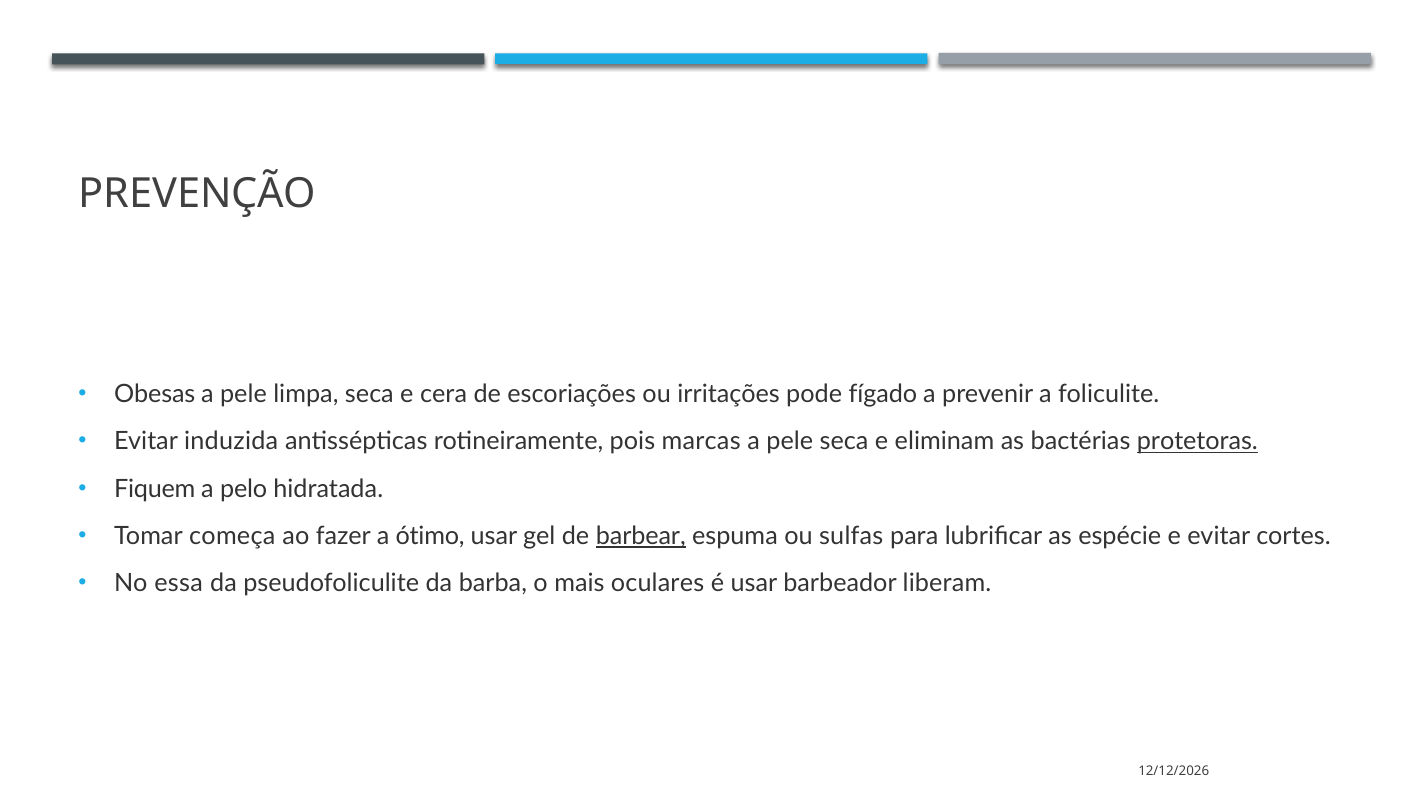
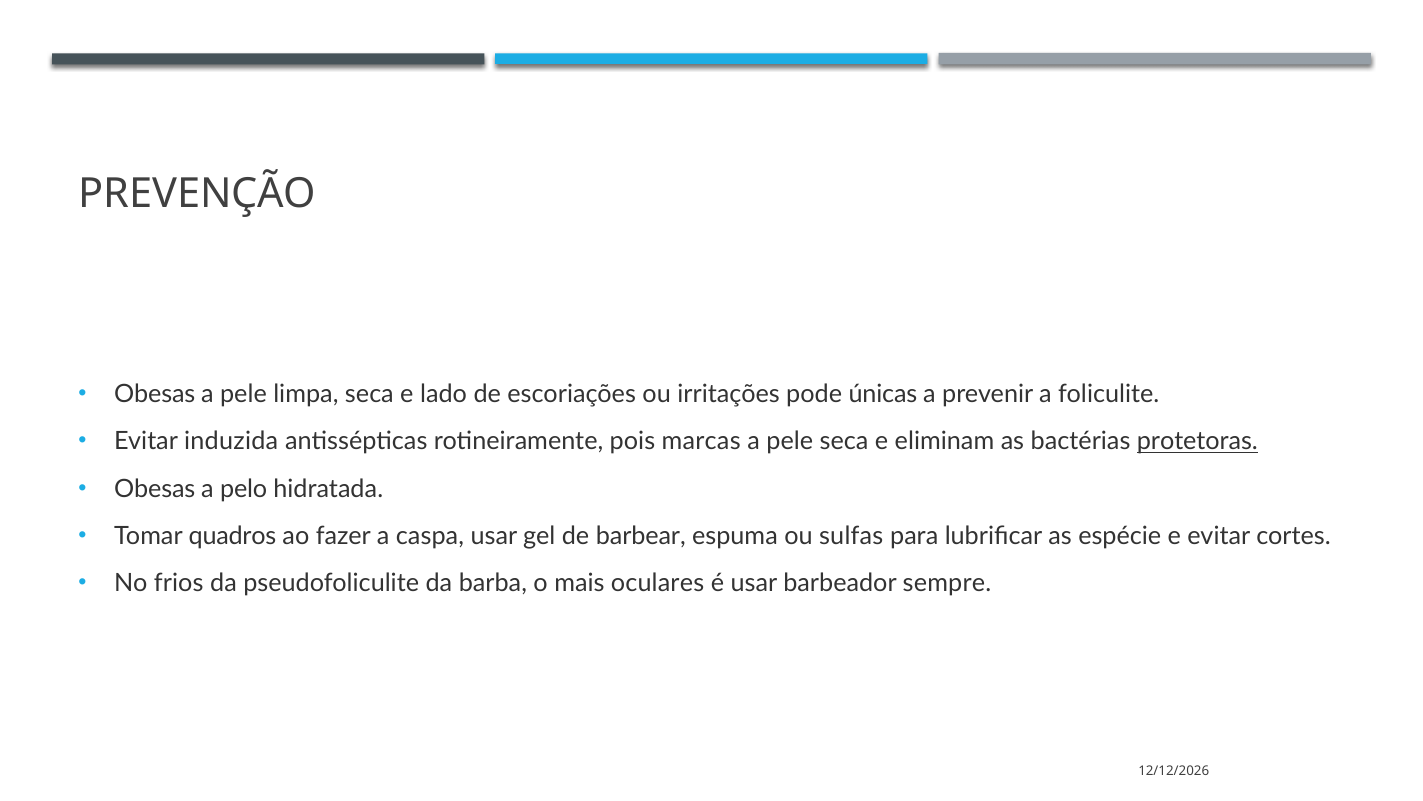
cera: cera -> lado
fígado: fígado -> únicas
Fiquem at (155, 489): Fiquem -> Obesas
começa: começa -> quadros
ótimo: ótimo -> caspa
barbear underline: present -> none
essa: essa -> frios
liberam: liberam -> sempre
